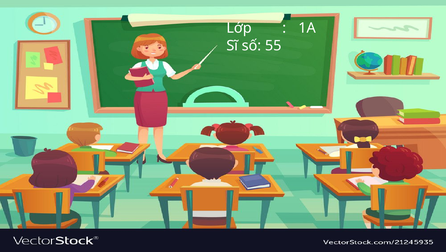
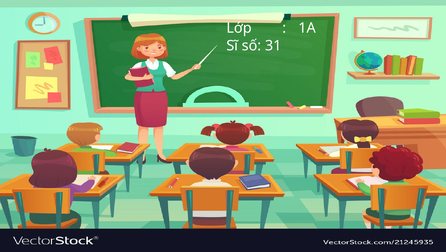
55: 55 -> 31
